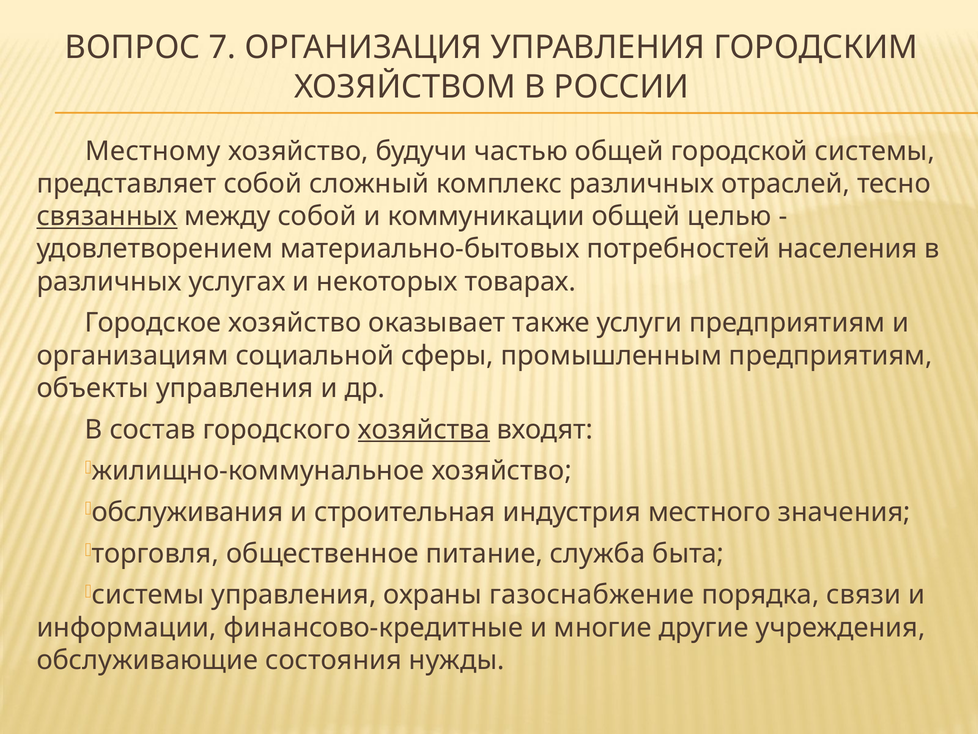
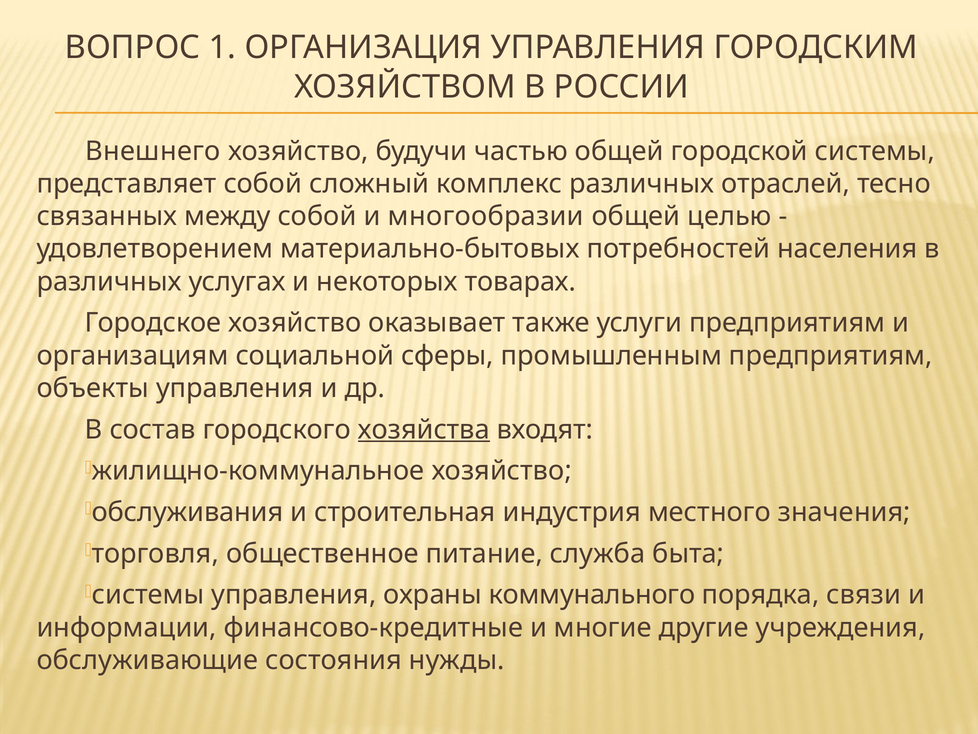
7: 7 -> 1
Местному: Местному -> Внешнего
связанных underline: present -> none
коммуникации: коммуникации -> многообразии
газоснабжение: газоснабжение -> коммунального
